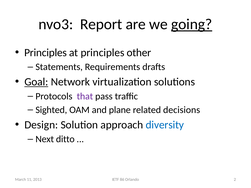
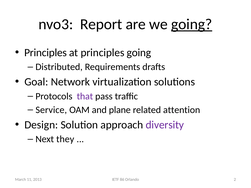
principles other: other -> going
Statements: Statements -> Distributed
Goal underline: present -> none
Sighted: Sighted -> Service
decisions: decisions -> attention
diversity colour: blue -> purple
ditto: ditto -> they
